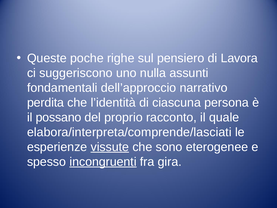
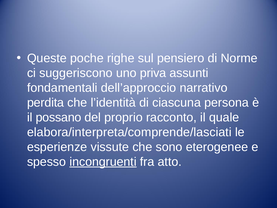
Lavora: Lavora -> Norme
nulla: nulla -> priva
vissute underline: present -> none
gira: gira -> atto
